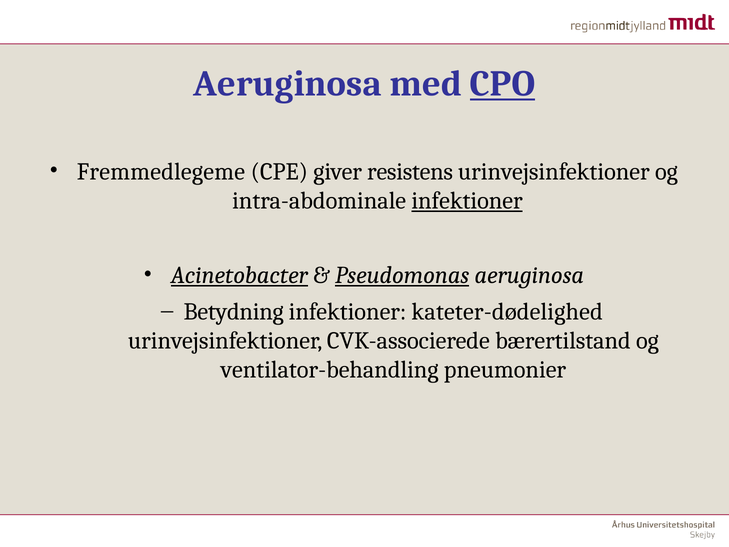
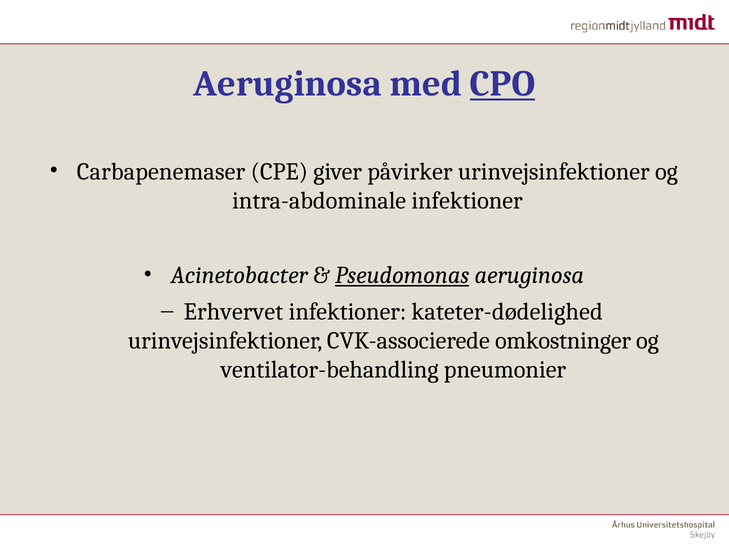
Fremmedlegeme: Fremmedlegeme -> Carbapenemaser
resistens: resistens -> påvirker
infektioner at (467, 201) underline: present -> none
Acinetobacter underline: present -> none
Betydning: Betydning -> Erhvervet
bærertilstand: bærertilstand -> omkostninger
